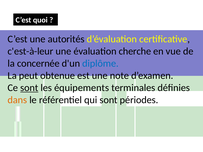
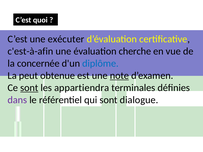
autorités: autorités -> exécuter
c'est-à-leur: c'est-à-leur -> c'est-à-afin
note underline: none -> present
équipements: équipements -> appartiendra
dans colour: orange -> purple
périodes: périodes -> dialogue
